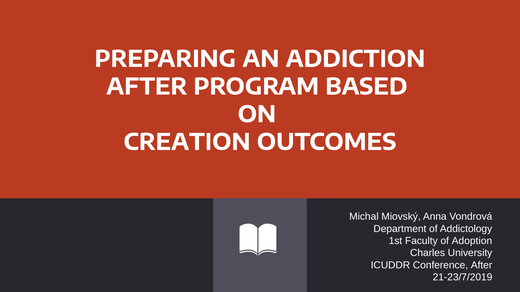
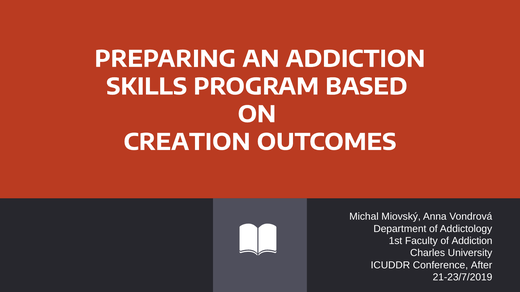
AFTER at (147, 87): AFTER -> SKILLS
of Adoption: Adoption -> Addiction
